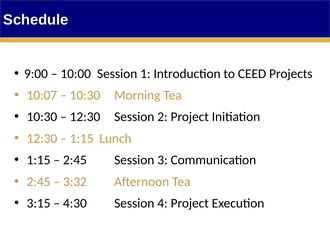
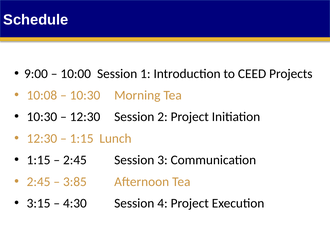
10:07: 10:07 -> 10:08
3:32: 3:32 -> 3:85
